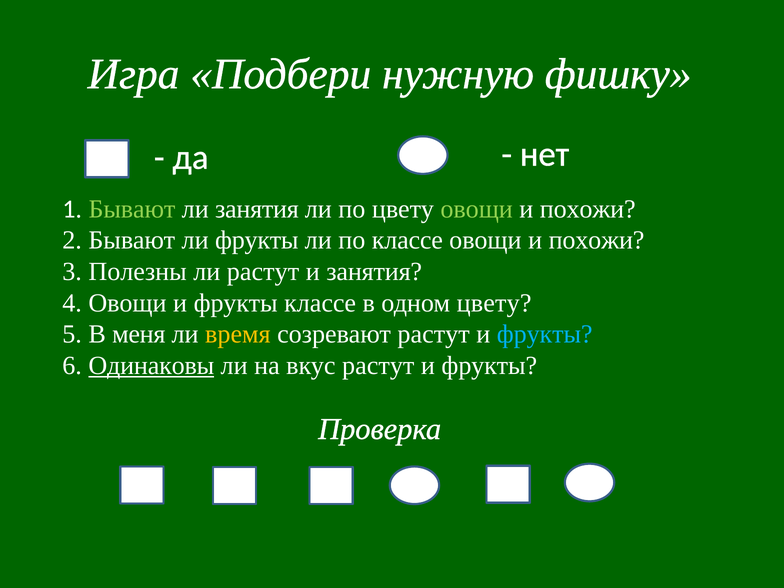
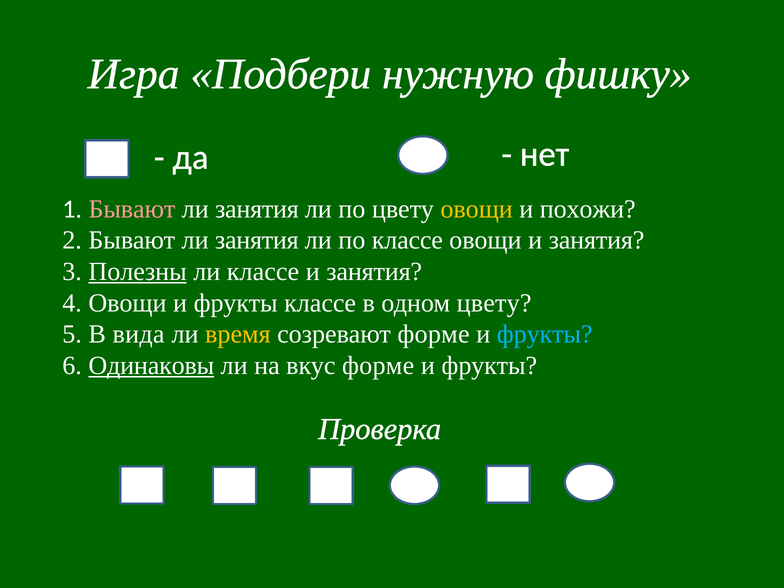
Бывают at (132, 209) colour: light green -> pink
овощи at (477, 209) colour: light green -> yellow
2 Бывают ли фрукты: фрукты -> занятия
похожи at (597, 240): похожи -> занятия
Полезны underline: none -> present
ли растут: растут -> классе
меня: меня -> вида
созревают растут: растут -> форме
вкус растут: растут -> форме
